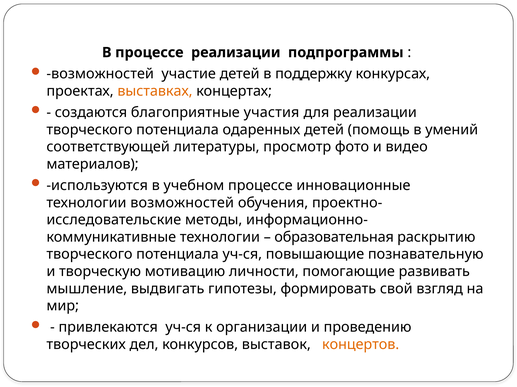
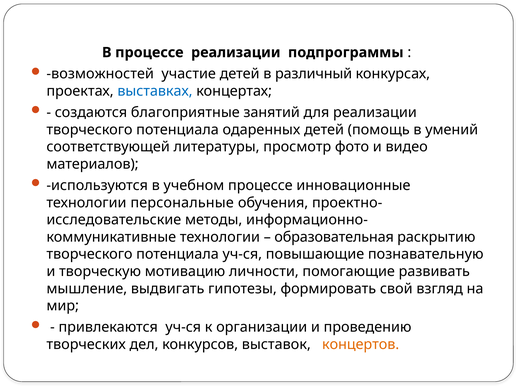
поддержку: поддержку -> различный
выставках colour: orange -> blue
участия: участия -> занятий
технологии возможностей: возможностей -> персональные
